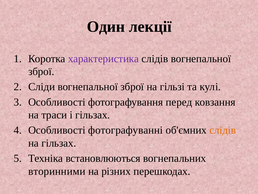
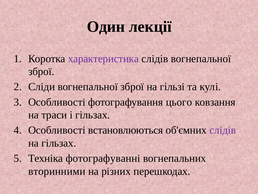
перед: перед -> цього
фотографуванні: фотографуванні -> встановлюються
слідів at (223, 130) colour: orange -> purple
встановлюються: встановлюються -> фотографуванні
